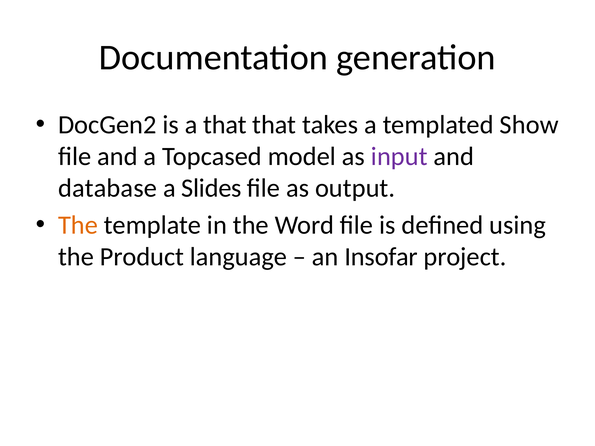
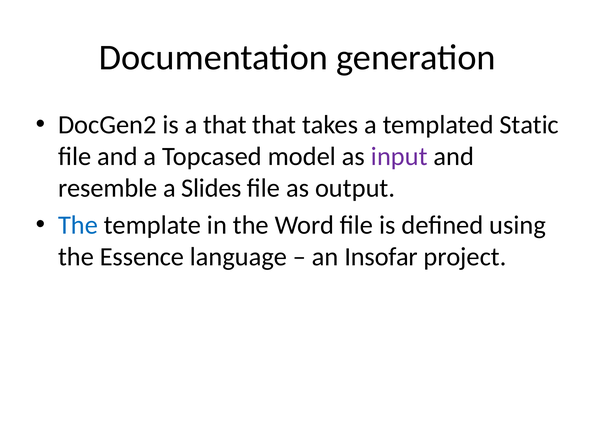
Show: Show -> Static
database: database -> resemble
The at (78, 225) colour: orange -> blue
Product: Product -> Essence
